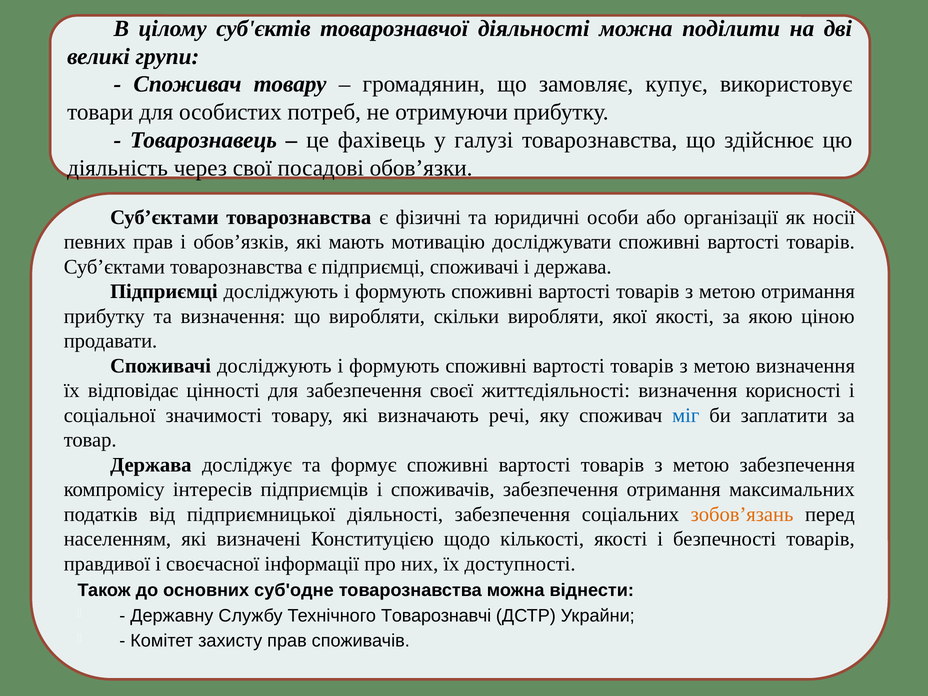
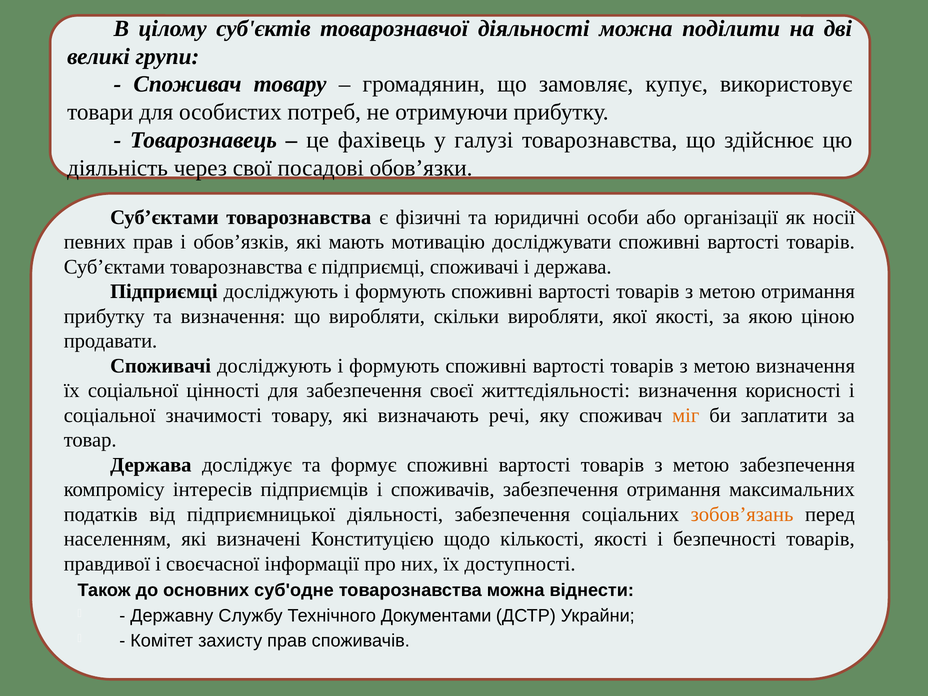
їх відповідає: відповідає -> соціальної
міг colour: blue -> orange
Товарознавчі: Товарознавчі -> Документами
